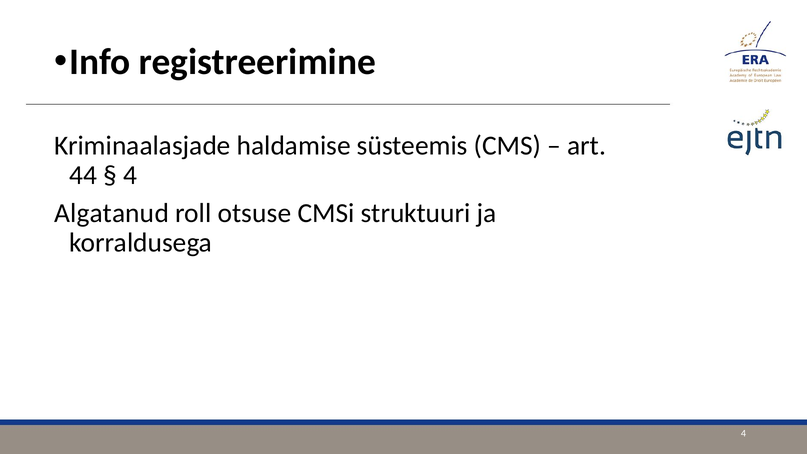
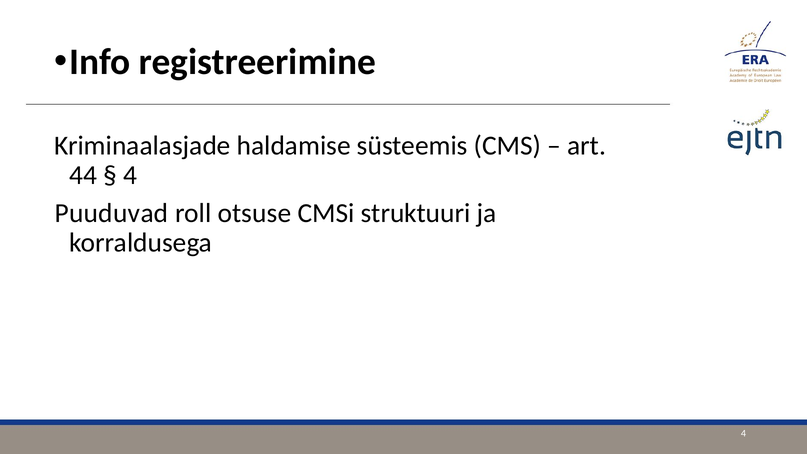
Algatanud: Algatanud -> Puuduvad
